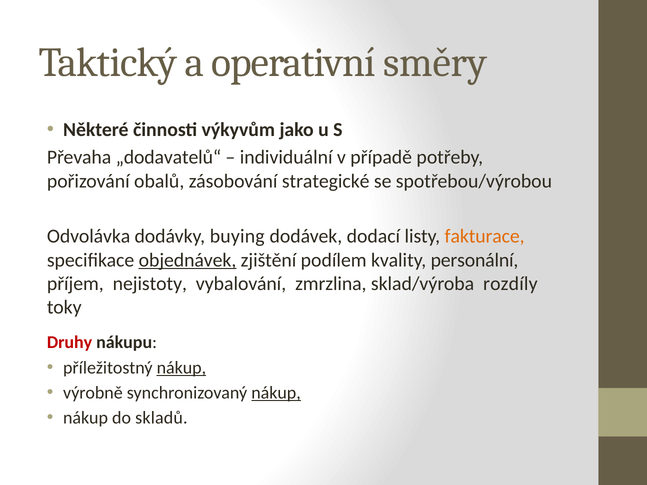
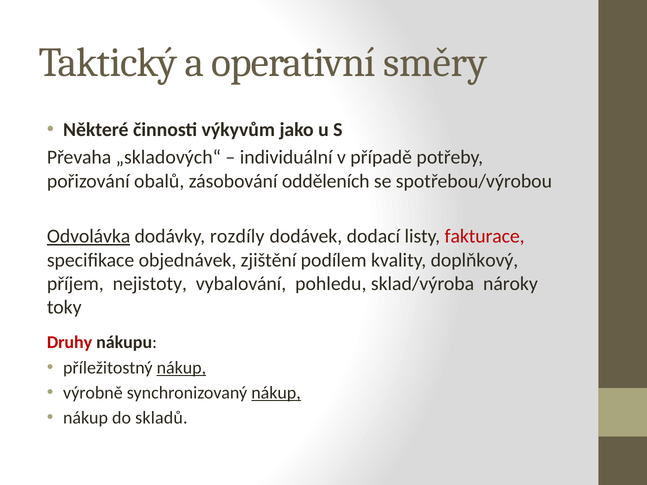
„dodavatelů“: „dodavatelů“ -> „skladových“
strategické: strategické -> odděleních
Odvolávka underline: none -> present
buying: buying -> rozdíly
fakturace colour: orange -> red
objednávek underline: present -> none
personální: personální -> doplňkový
zmrzlina: zmrzlina -> pohledu
rozdíly: rozdíly -> nároky
